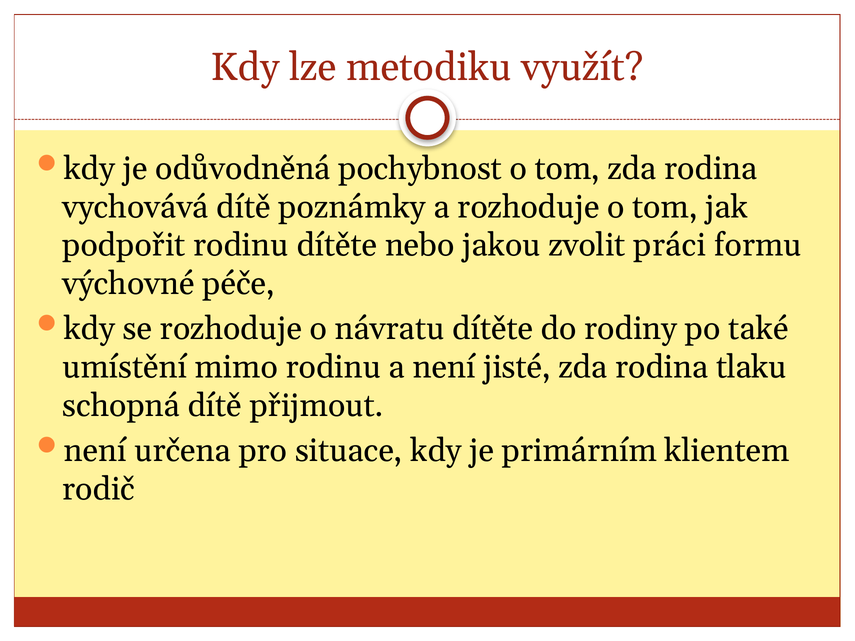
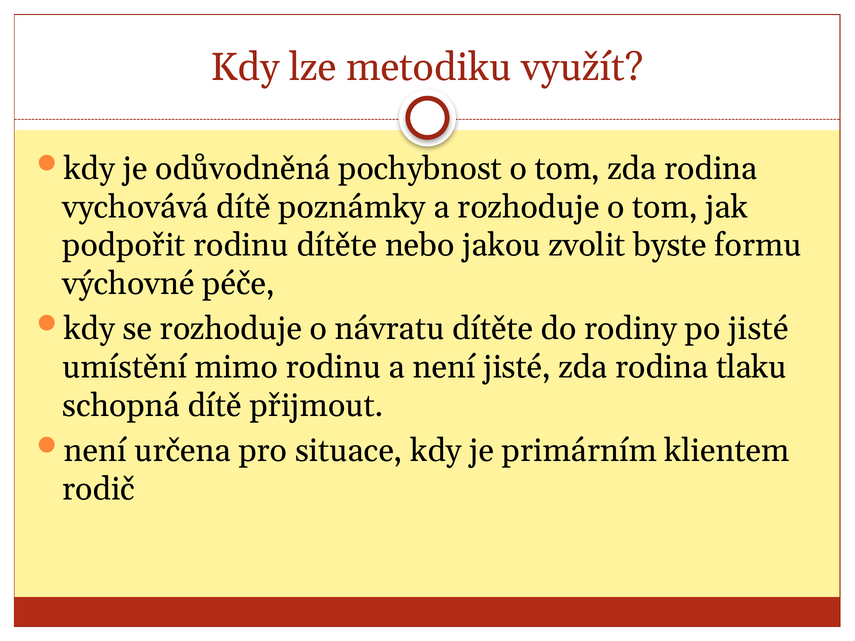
práci: práci -> byste
po také: také -> jisté
